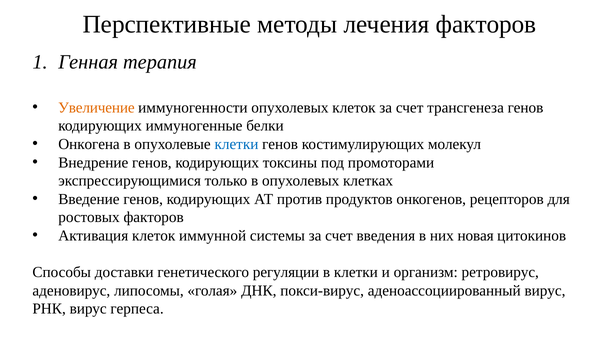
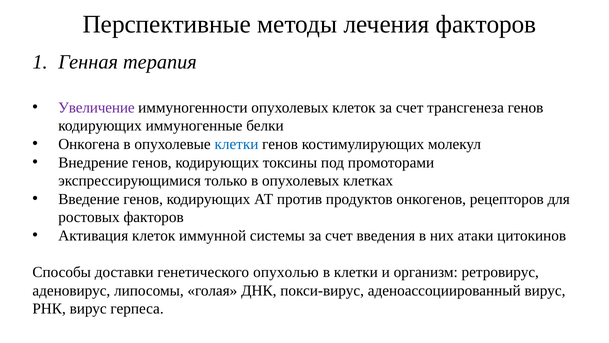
Увеличение colour: orange -> purple
новая: новая -> атаки
регуляции: регуляции -> опухолью
